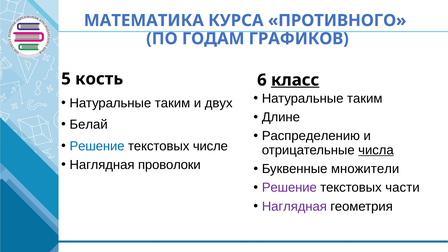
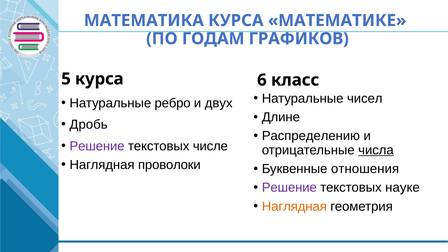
ПРОТИВНОГО: ПРОТИВНОГО -> МАТЕМАТИКЕ
5 кость: кость -> курса
класс underline: present -> none
таким at (365, 98): таким -> чисел
таким at (172, 103): таким -> ребро
Белай: Белай -> Дробь
Решение at (97, 146) colour: blue -> purple
множители: множители -> отношения
части: части -> науке
Наглядная at (294, 206) colour: purple -> orange
